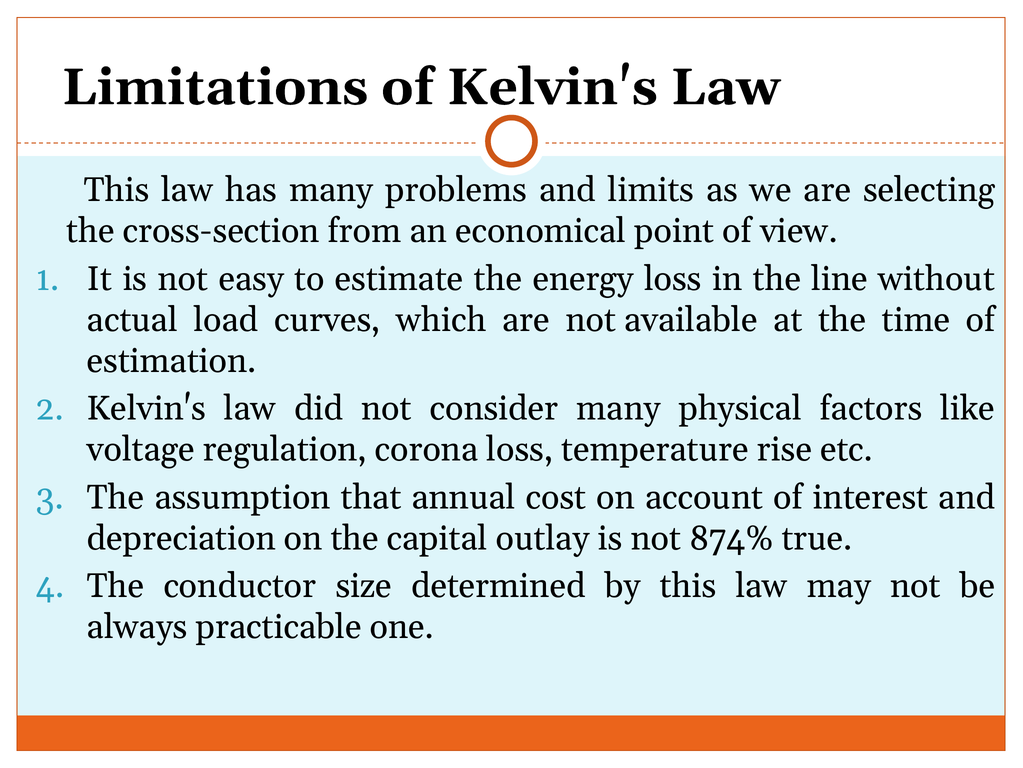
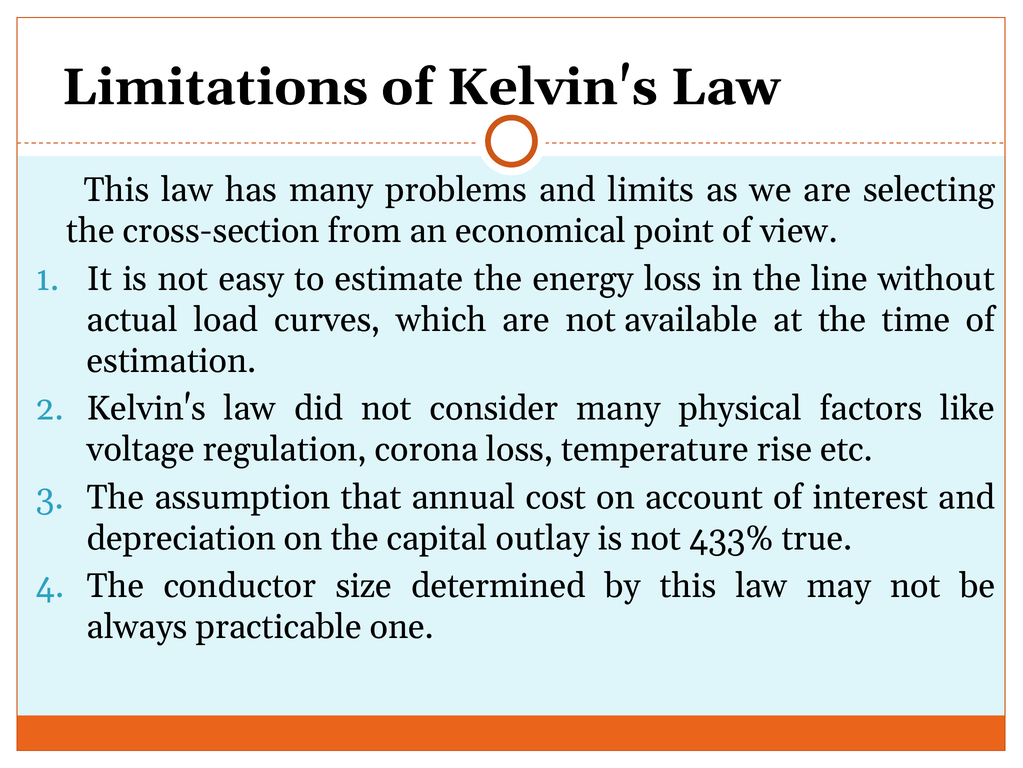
874%: 874% -> 433%
